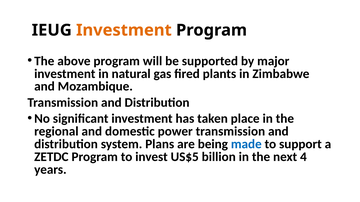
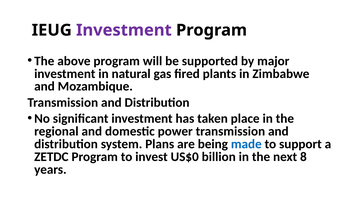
Investment at (124, 30) colour: orange -> purple
US$5: US$5 -> US$0
4: 4 -> 8
